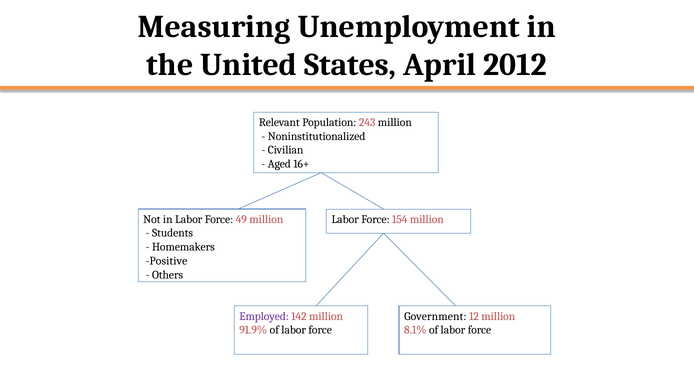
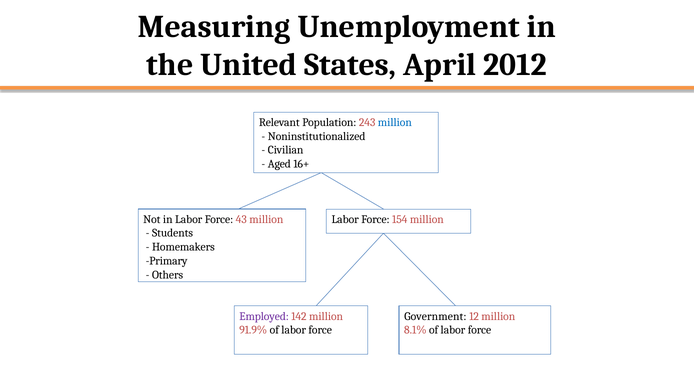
million at (395, 123) colour: black -> blue
49: 49 -> 43
Positive: Positive -> Primary
